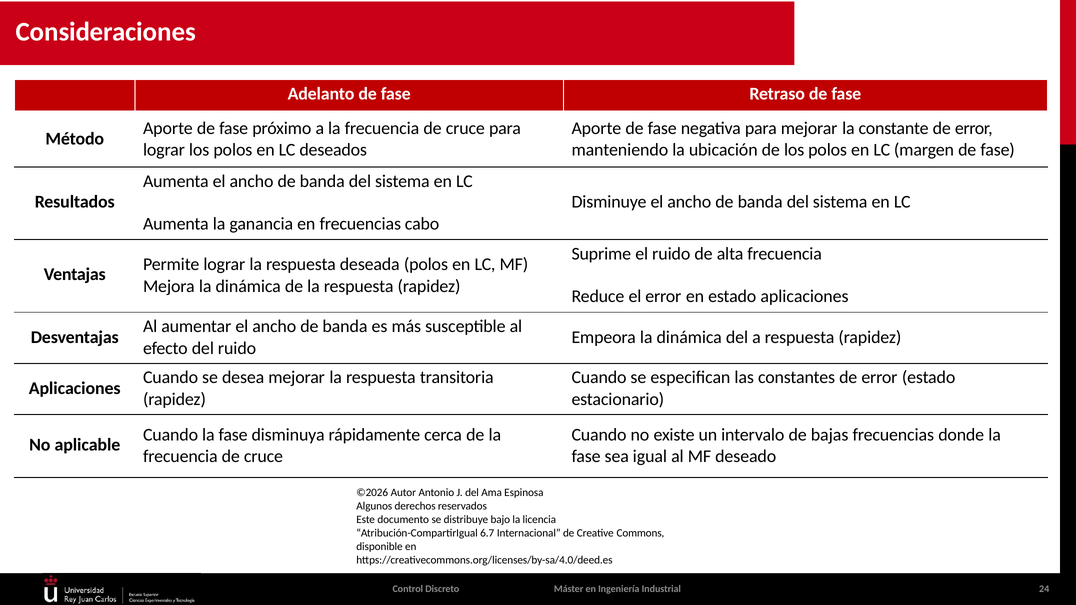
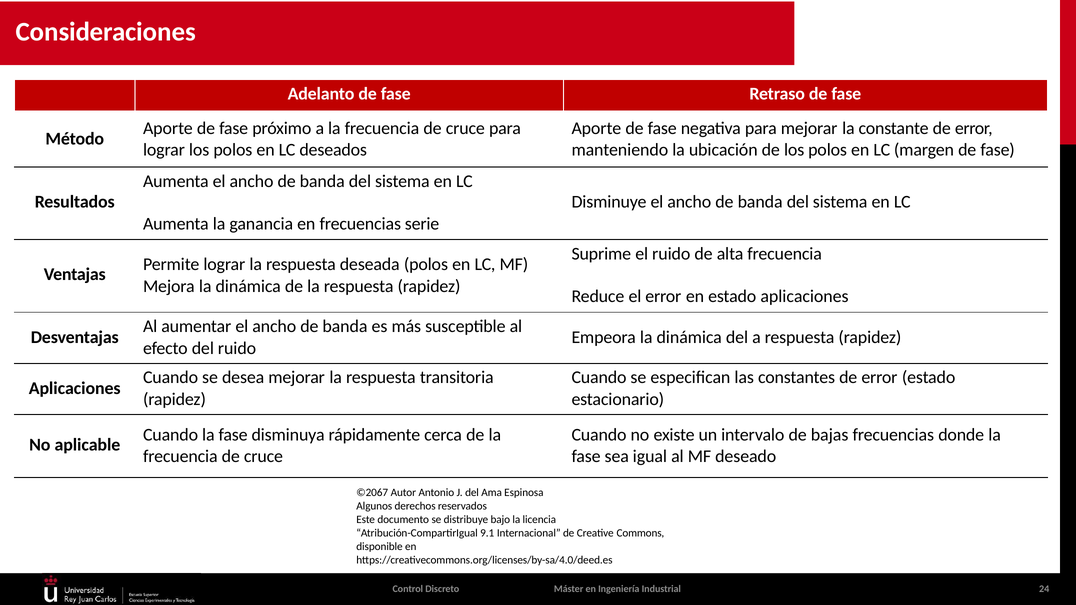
cabo: cabo -> serie
©2026: ©2026 -> ©2067
6.7: 6.7 -> 9.1
